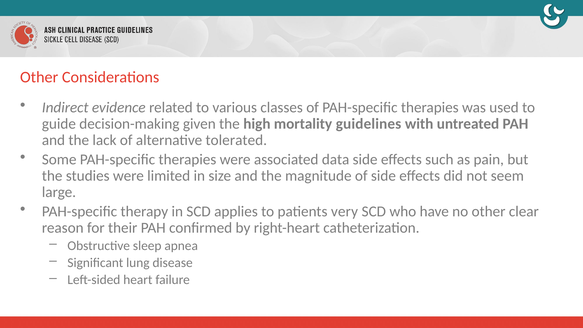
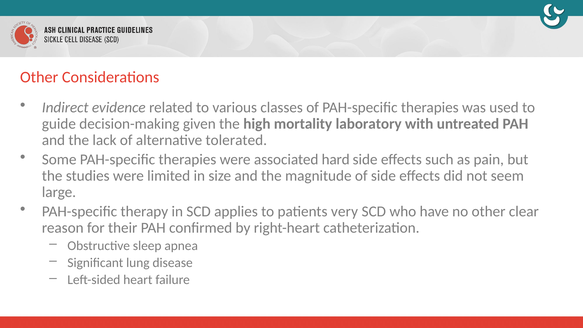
guidelines: guidelines -> laboratory
data: data -> hard
